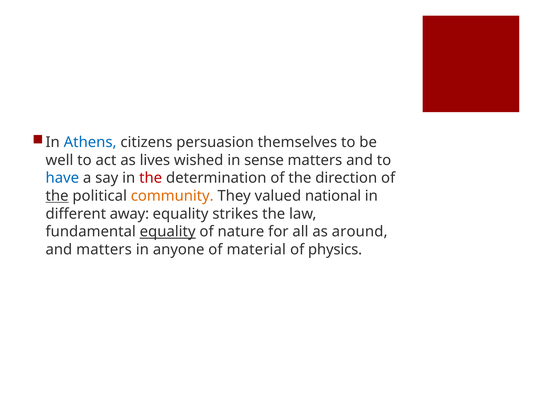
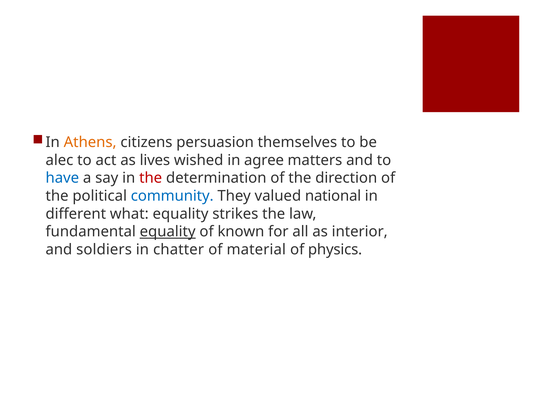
Athens colour: blue -> orange
well: well -> alec
sense: sense -> agree
the at (57, 196) underline: present -> none
community colour: orange -> blue
away: away -> what
nature: nature -> known
around: around -> interior
and matters: matters -> soldiers
anyone: anyone -> chatter
